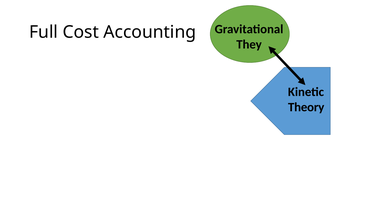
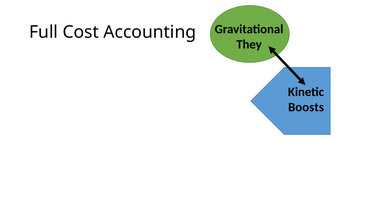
Theory: Theory -> Boosts
